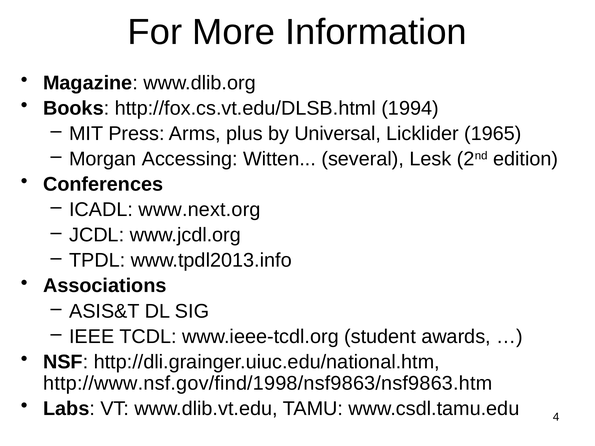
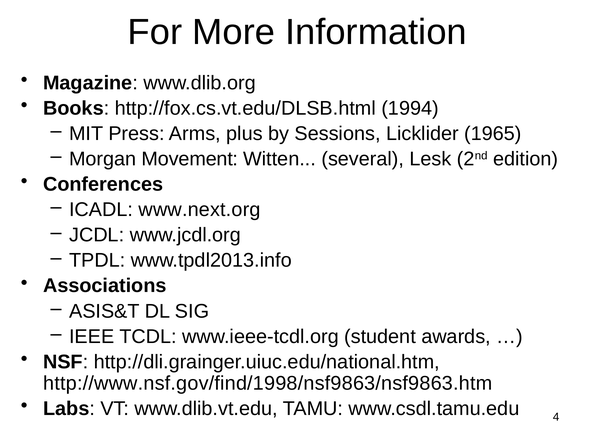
Universal: Universal -> Sessions
Accessing: Accessing -> Movement
